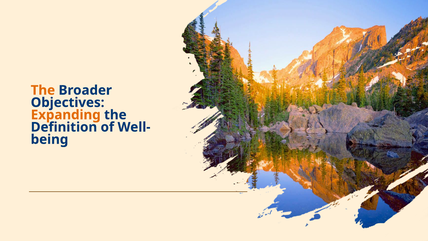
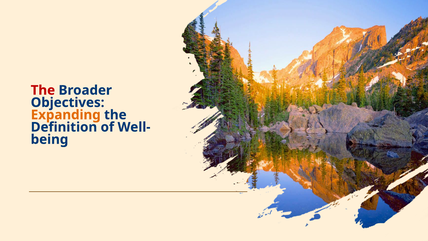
The at (43, 90) colour: orange -> red
